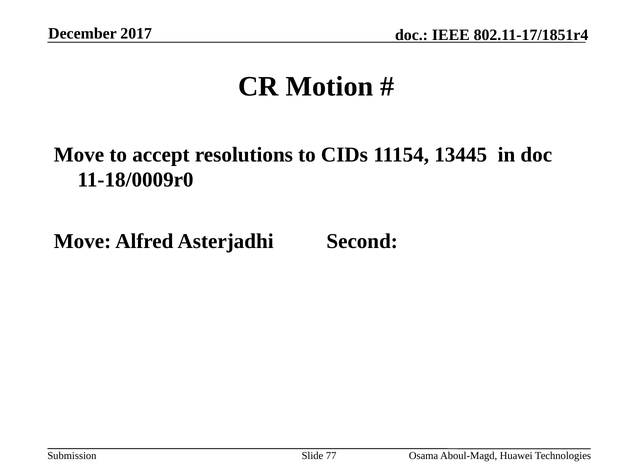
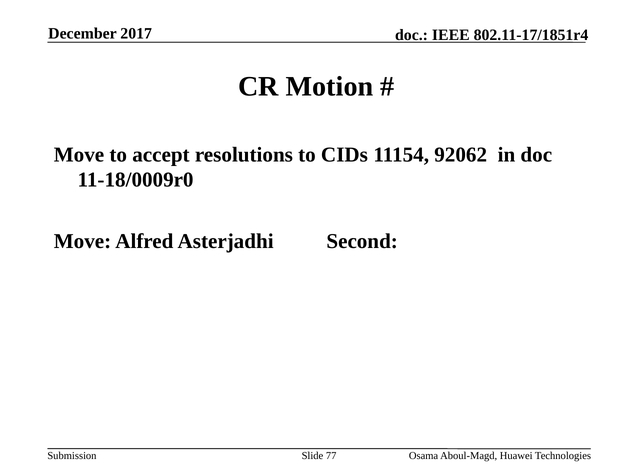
13445: 13445 -> 92062
